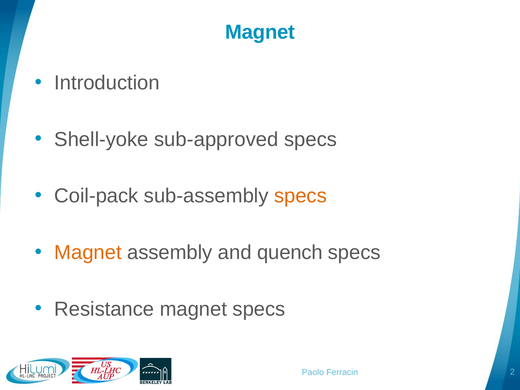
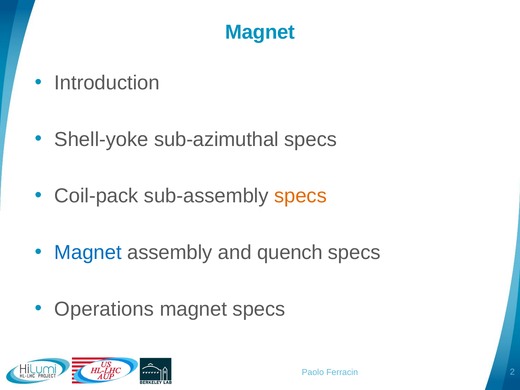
sub-approved: sub-approved -> sub-azimuthal
Magnet at (88, 252) colour: orange -> blue
Resistance: Resistance -> Operations
